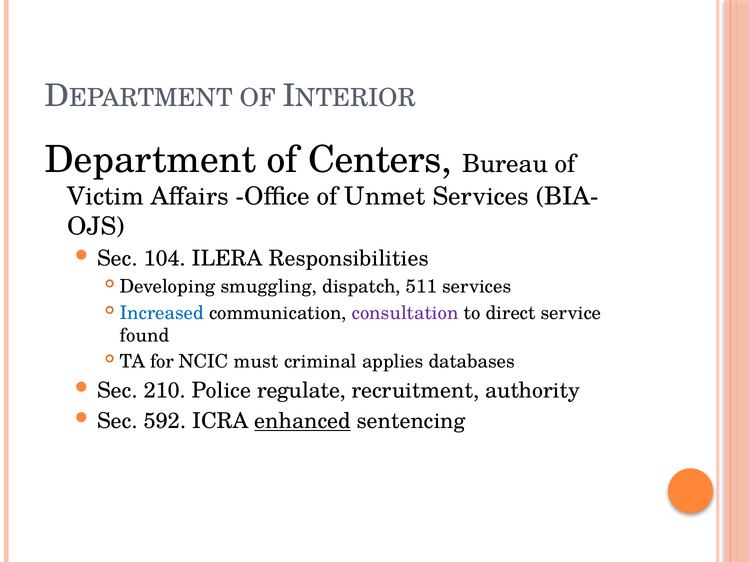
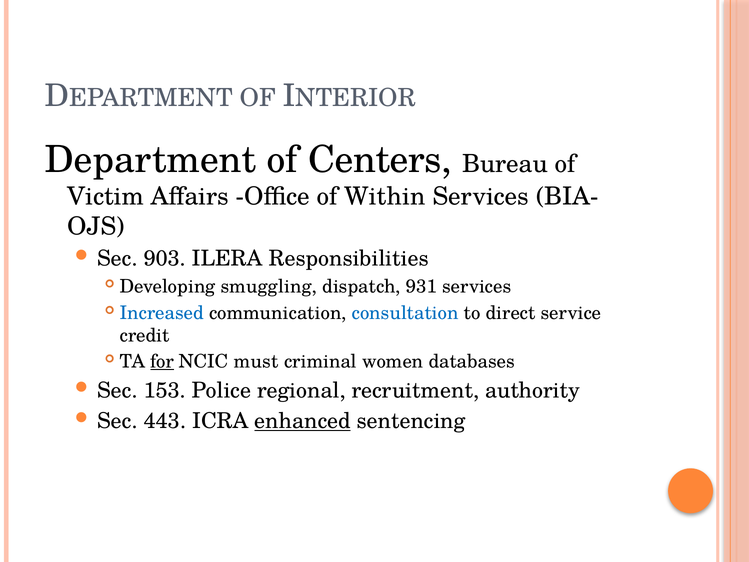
Unmet: Unmet -> Within
104: 104 -> 903
511: 511 -> 931
consultation colour: purple -> blue
found: found -> credit
for underline: none -> present
applies: applies -> women
210: 210 -> 153
regulate: regulate -> regional
592: 592 -> 443
